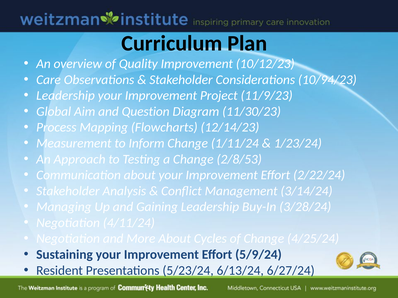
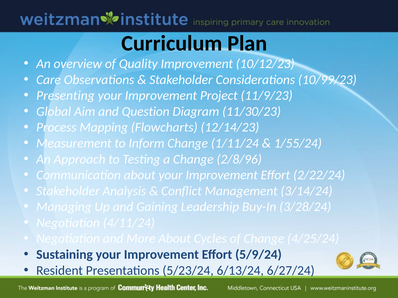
10/94/23: 10/94/23 -> 10/99/23
Leadership at (66, 96): Leadership -> Presenting
1/23/24: 1/23/24 -> 1/55/24
2/8/53: 2/8/53 -> 2/8/96
